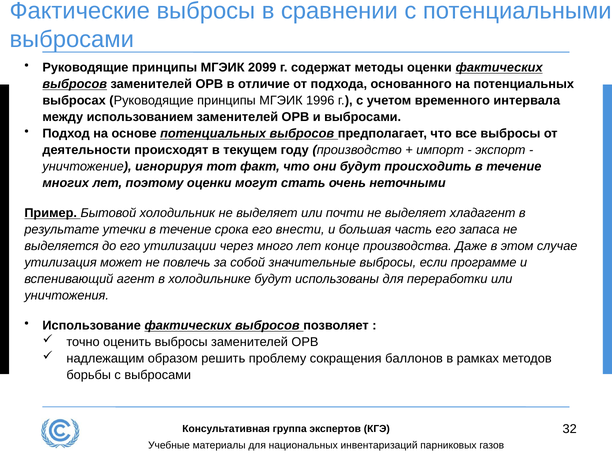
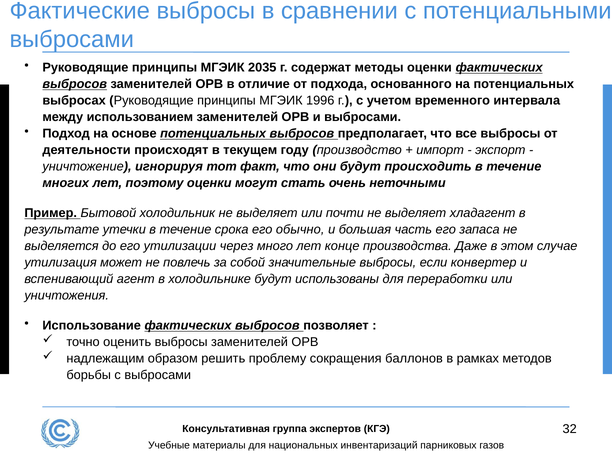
2099: 2099 -> 2035
внести: внести -> обычно
программе: программе -> конвертер
